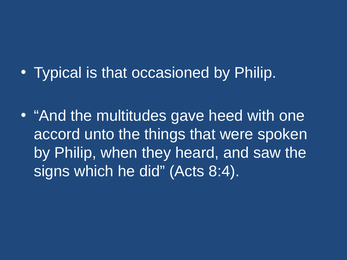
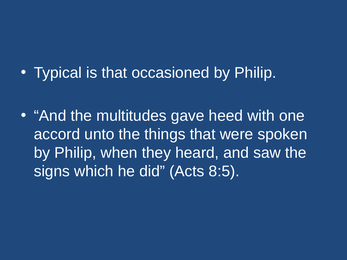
8:4: 8:4 -> 8:5
